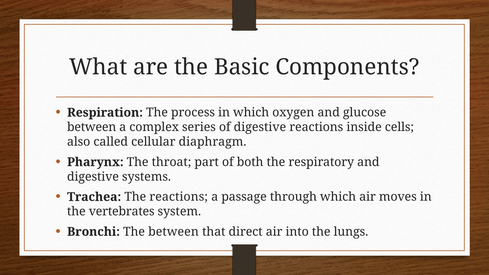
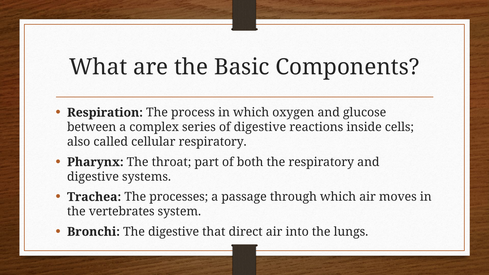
cellular diaphragm: diaphragm -> respiratory
The reactions: reactions -> processes
The between: between -> digestive
